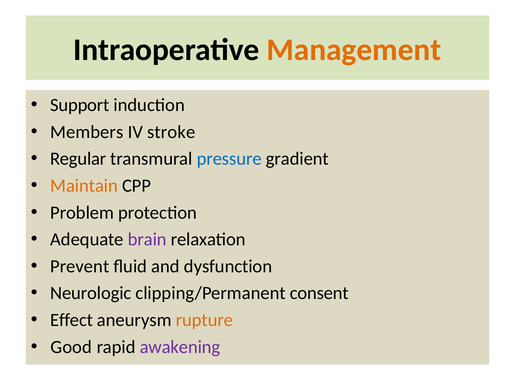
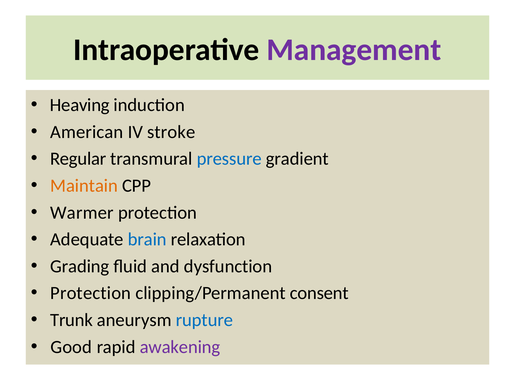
Management colour: orange -> purple
Support: Support -> Heaving
Members: Members -> American
Problem: Problem -> Warmer
brain colour: purple -> blue
Prevent: Prevent -> Grading
Neurologic at (91, 293): Neurologic -> Protection
Effect: Effect -> Trunk
rupture colour: orange -> blue
